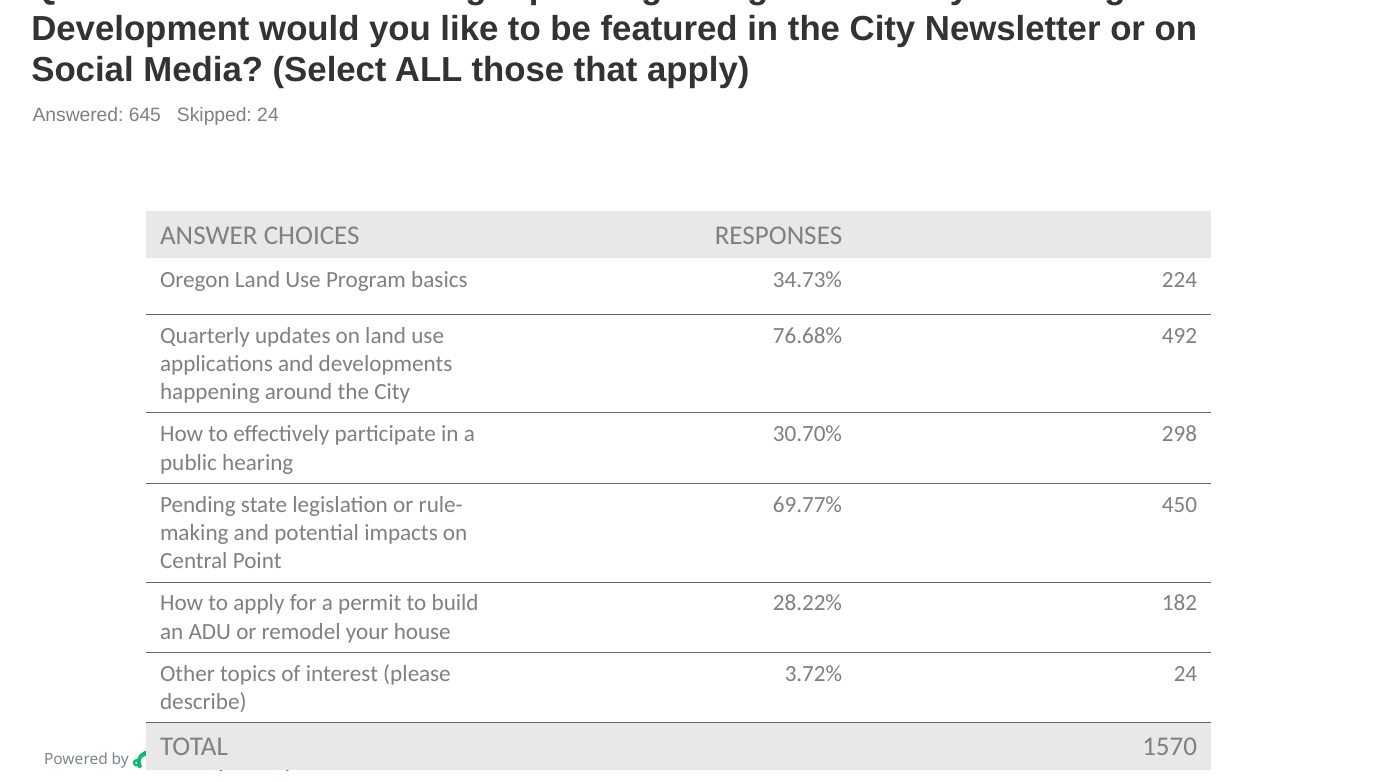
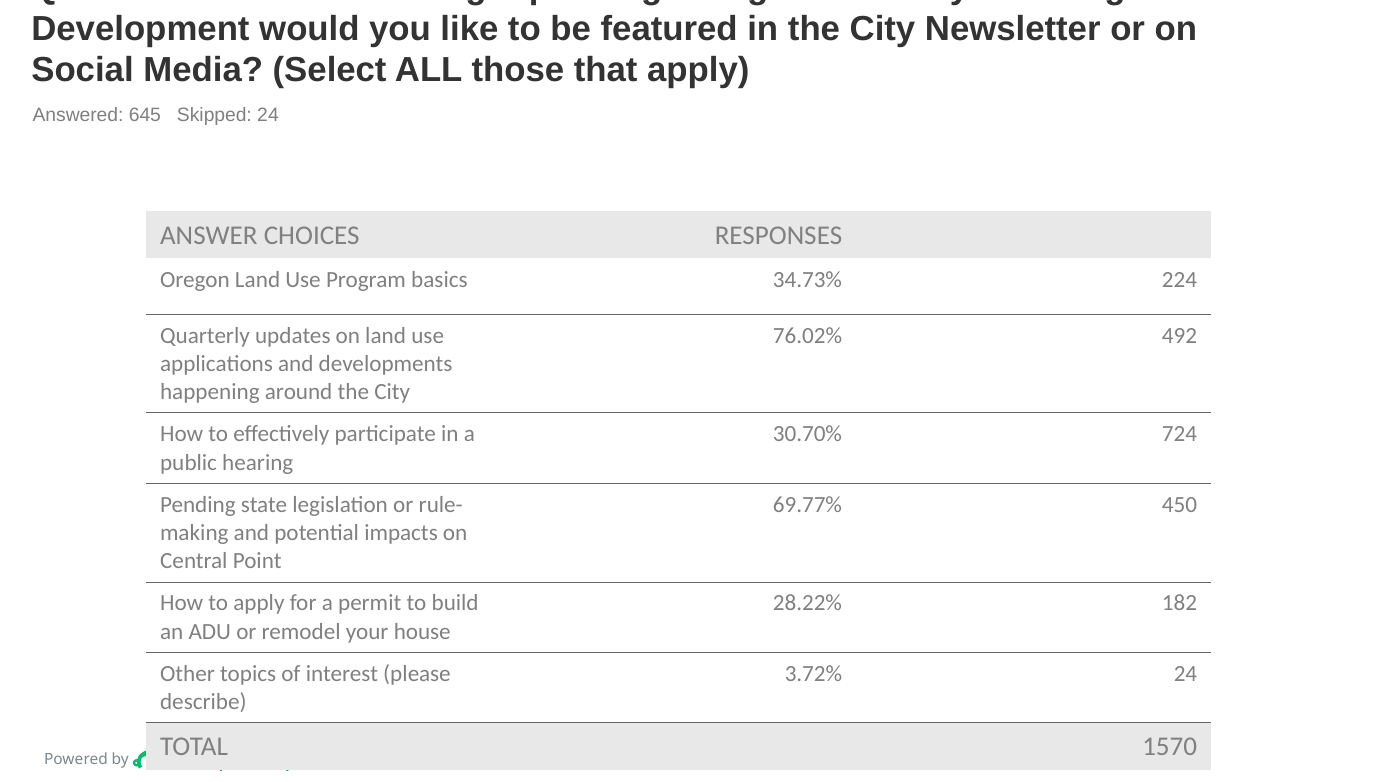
76.68%: 76.68% -> 76.02%
298: 298 -> 724
